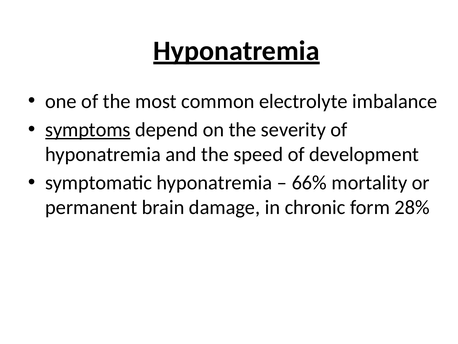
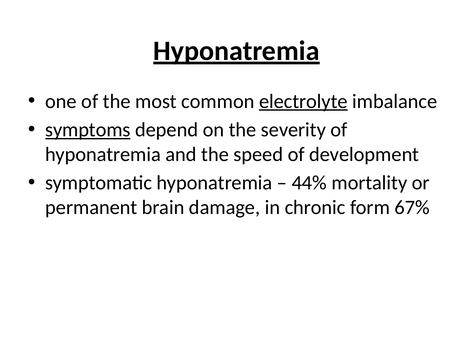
electrolyte underline: none -> present
66%: 66% -> 44%
28%: 28% -> 67%
